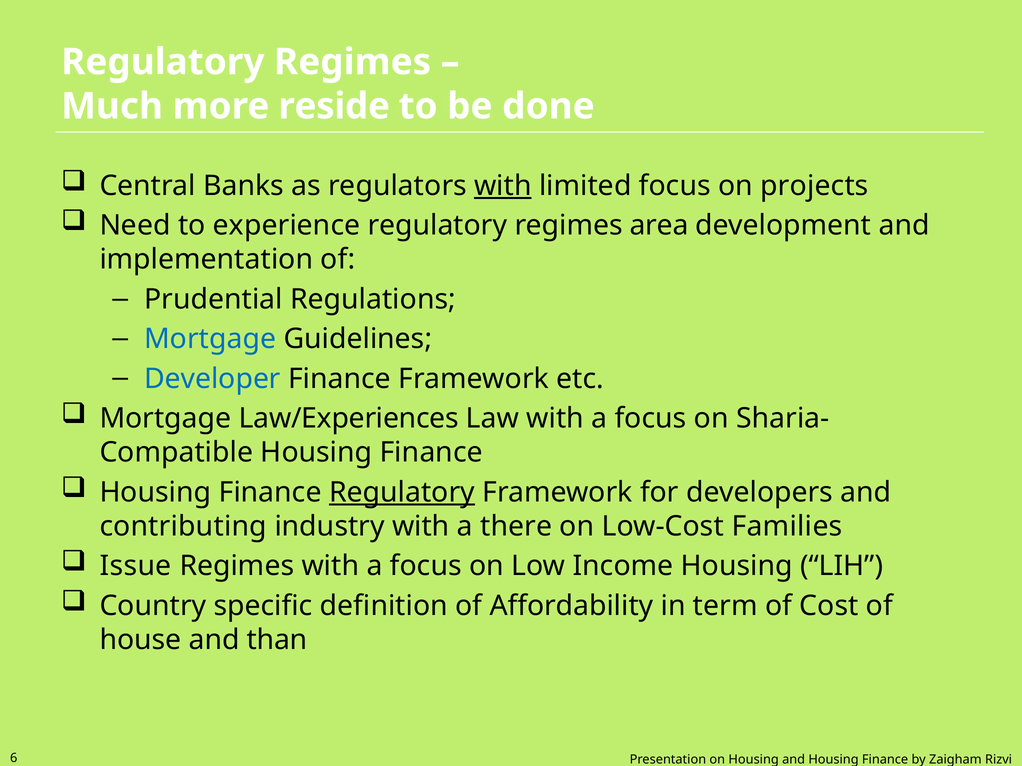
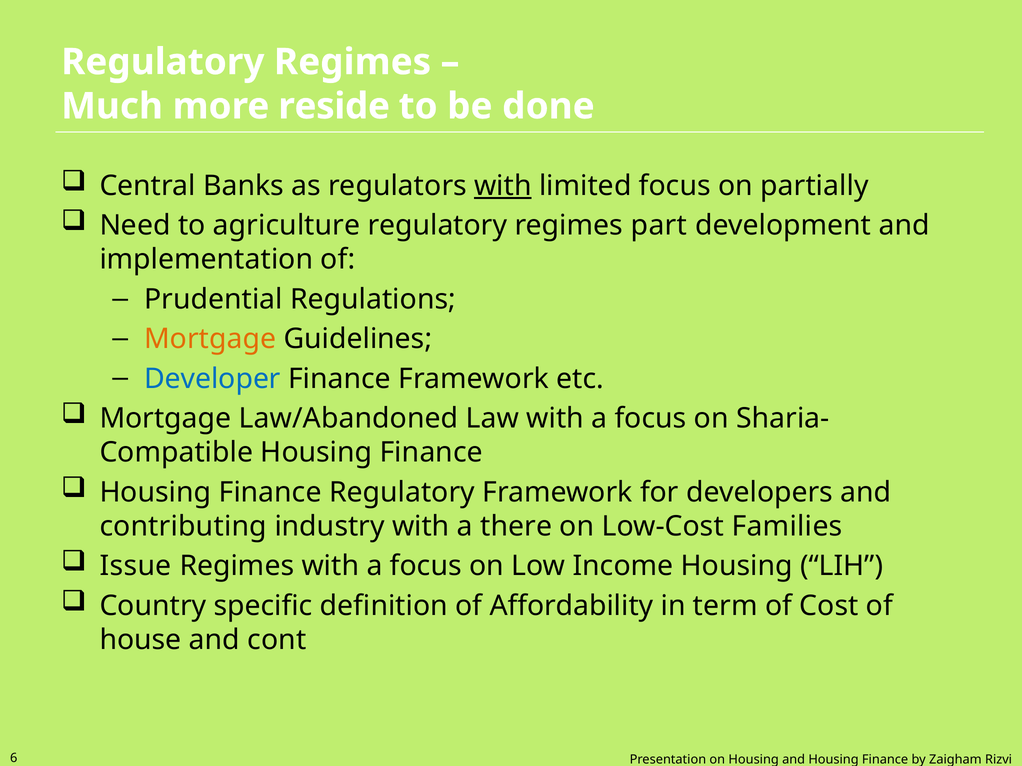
projects: projects -> partially
experience: experience -> agriculture
area: area -> part
Mortgage at (210, 339) colour: blue -> orange
Law/Experiences: Law/Experiences -> Law/Abandoned
Regulatory at (402, 493) underline: present -> none
than: than -> cont
